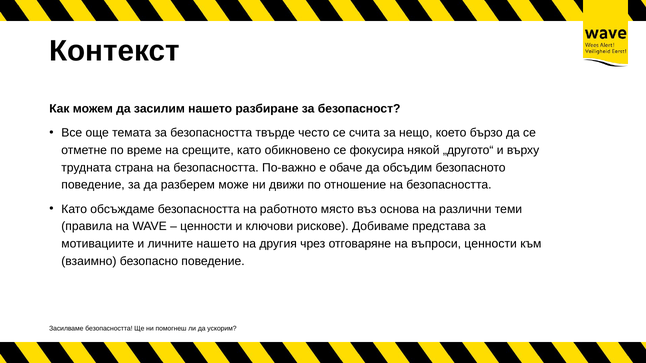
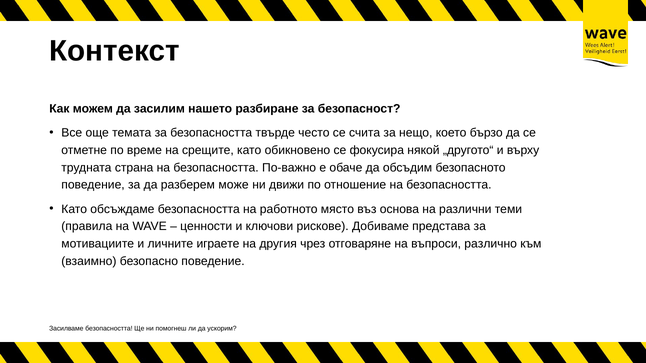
личните нашето: нашето -> играете
въпроси ценности: ценности -> различно
